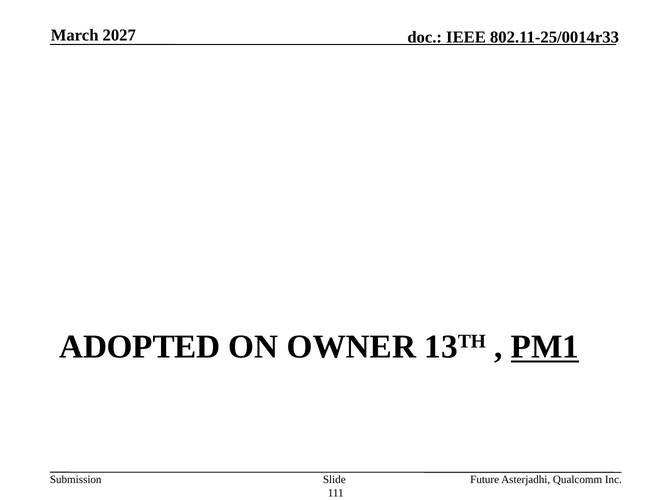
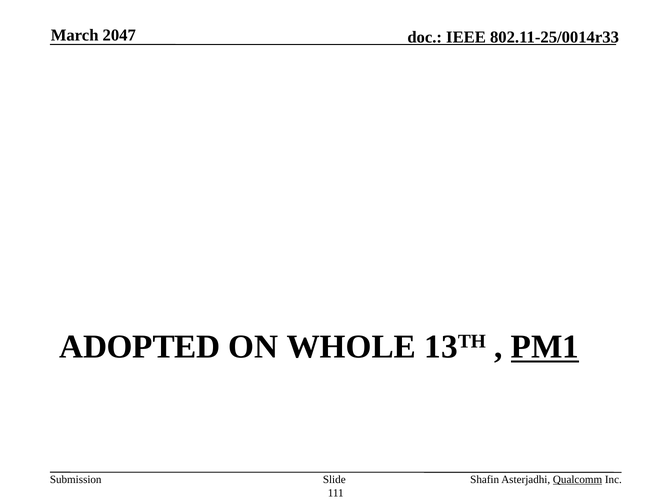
2027: 2027 -> 2047
OWNER: OWNER -> WHOLE
Future: Future -> Shafin
Qualcomm underline: none -> present
